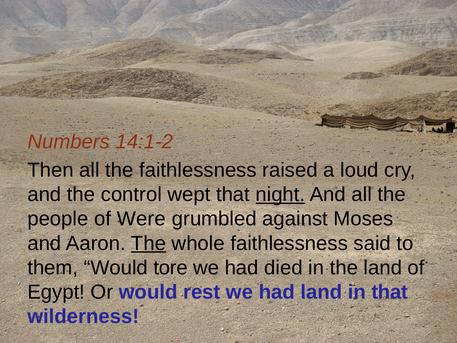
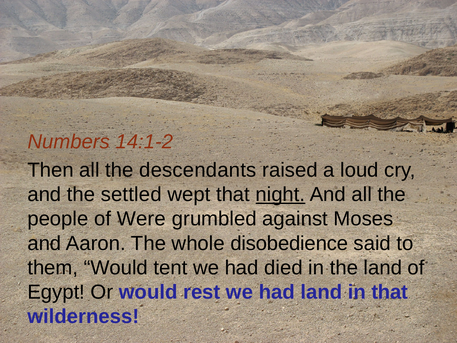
the faithlessness: faithlessness -> descendants
control: control -> settled
The at (148, 243) underline: present -> none
whole faithlessness: faithlessness -> disobedience
tore: tore -> tent
